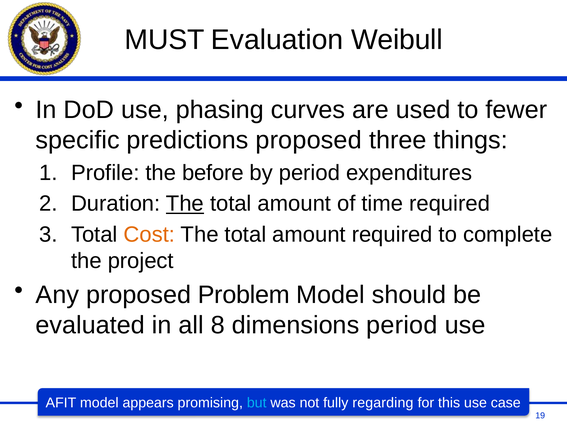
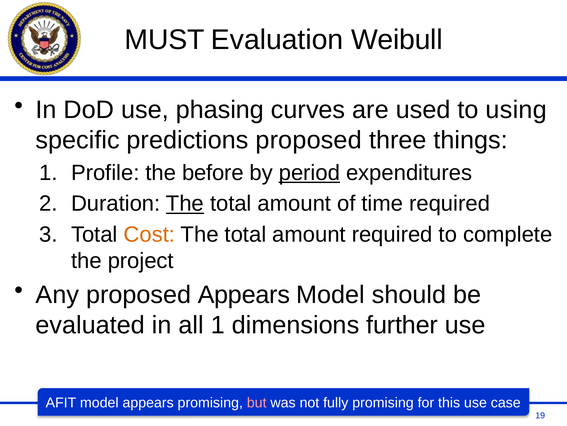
fewer: fewer -> using
period at (309, 172) underline: none -> present
proposed Problem: Problem -> Appears
all 8: 8 -> 1
dimensions period: period -> further
but colour: light blue -> pink
fully regarding: regarding -> promising
